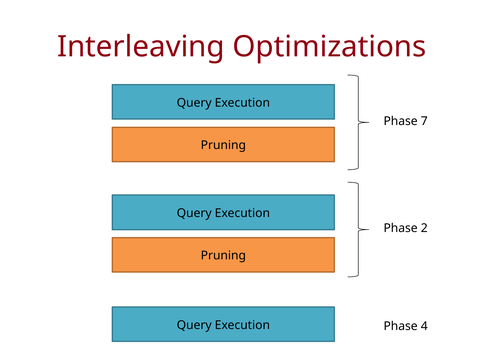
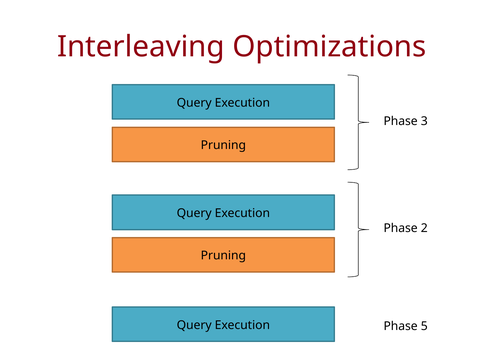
7: 7 -> 3
4: 4 -> 5
